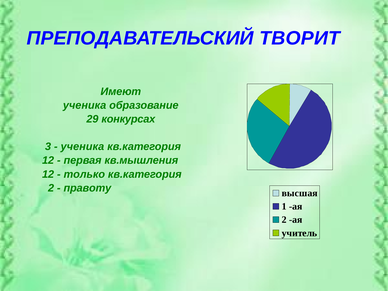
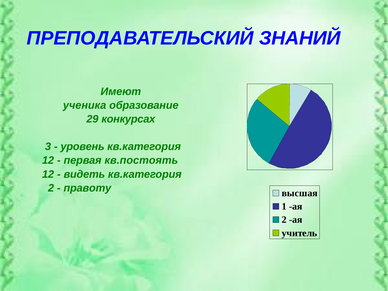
ТВОРИТ: ТВОРИТ -> ЗНАНИЙ
ученика at (82, 147): ученика -> уровень
кв.мышления: кв.мышления -> кв.постоять
только: только -> видеть
